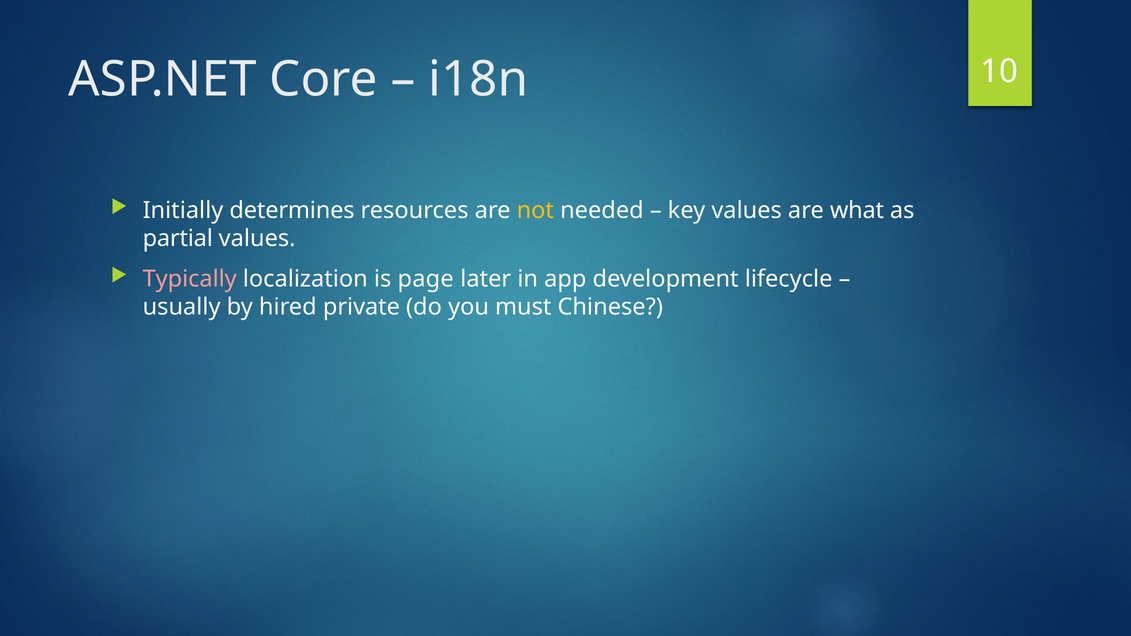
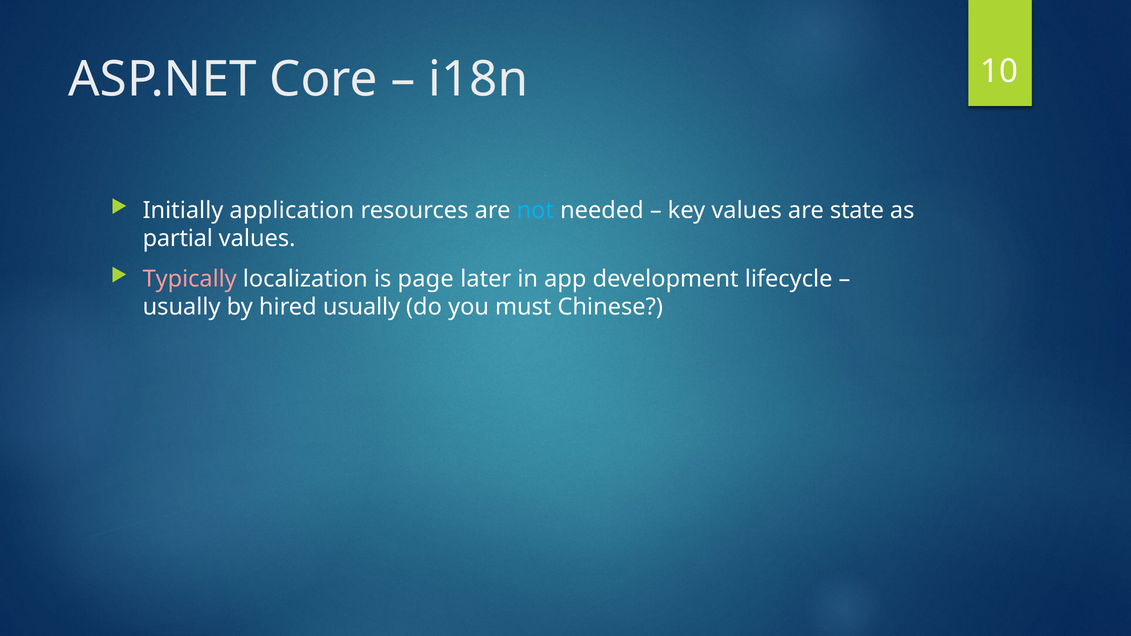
determines: determines -> application
not colour: yellow -> light blue
what: what -> state
hired private: private -> usually
